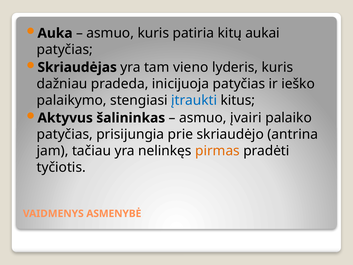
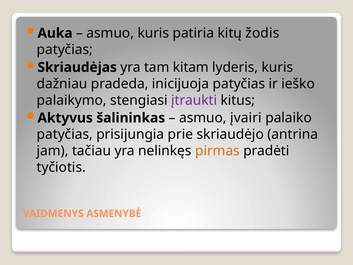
aukai: aukai -> žodis
vieno: vieno -> kitam
įtraukti colour: blue -> purple
